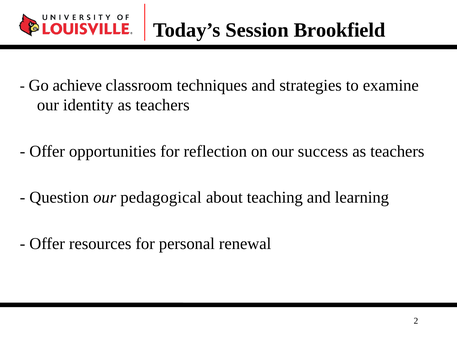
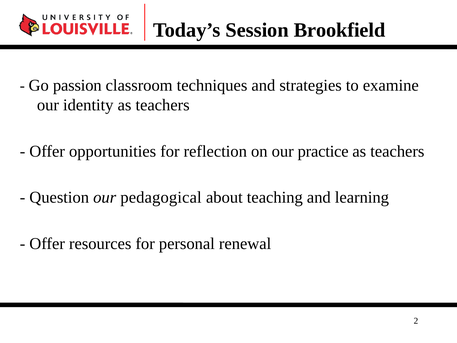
achieve: achieve -> passion
success: success -> practice
